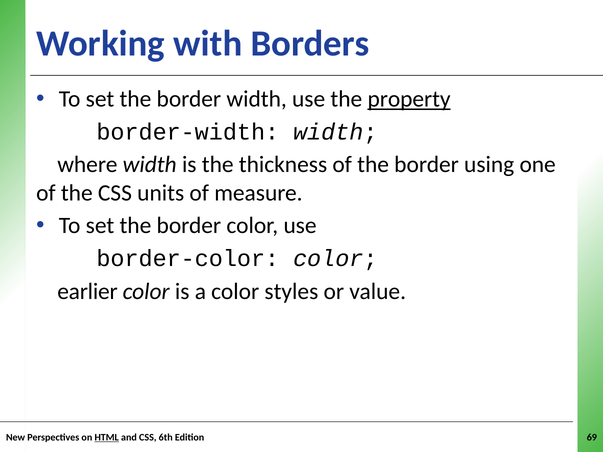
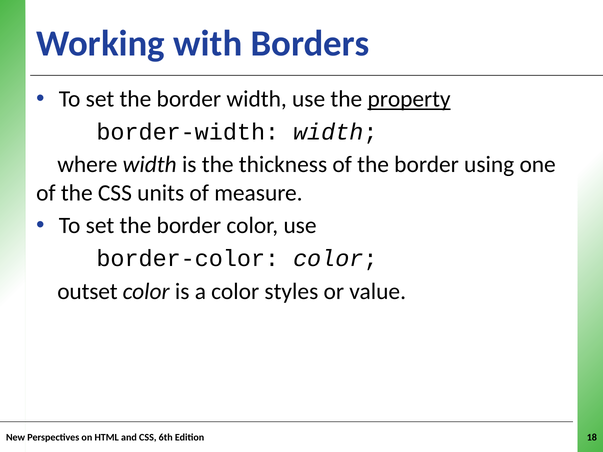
earlier: earlier -> outset
HTML underline: present -> none
69: 69 -> 18
